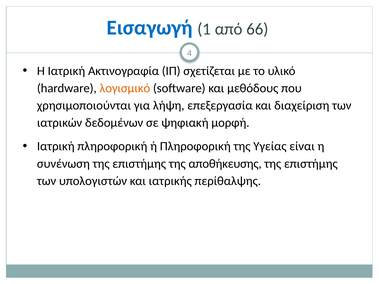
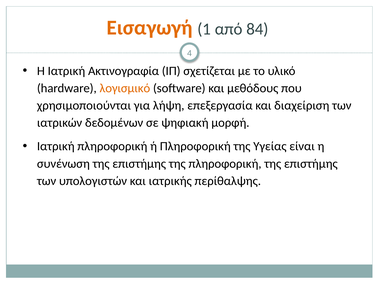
Εισαγωγή colour: blue -> orange
66: 66 -> 84
της αποθήκευσης: αποθήκευσης -> πληροφορική
